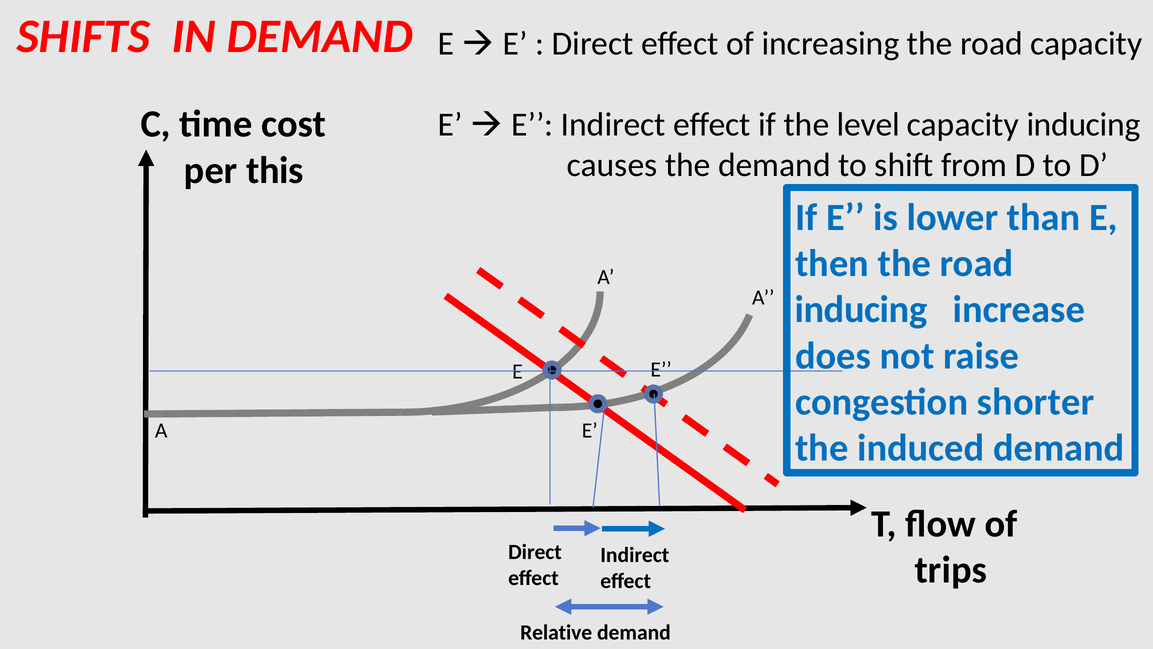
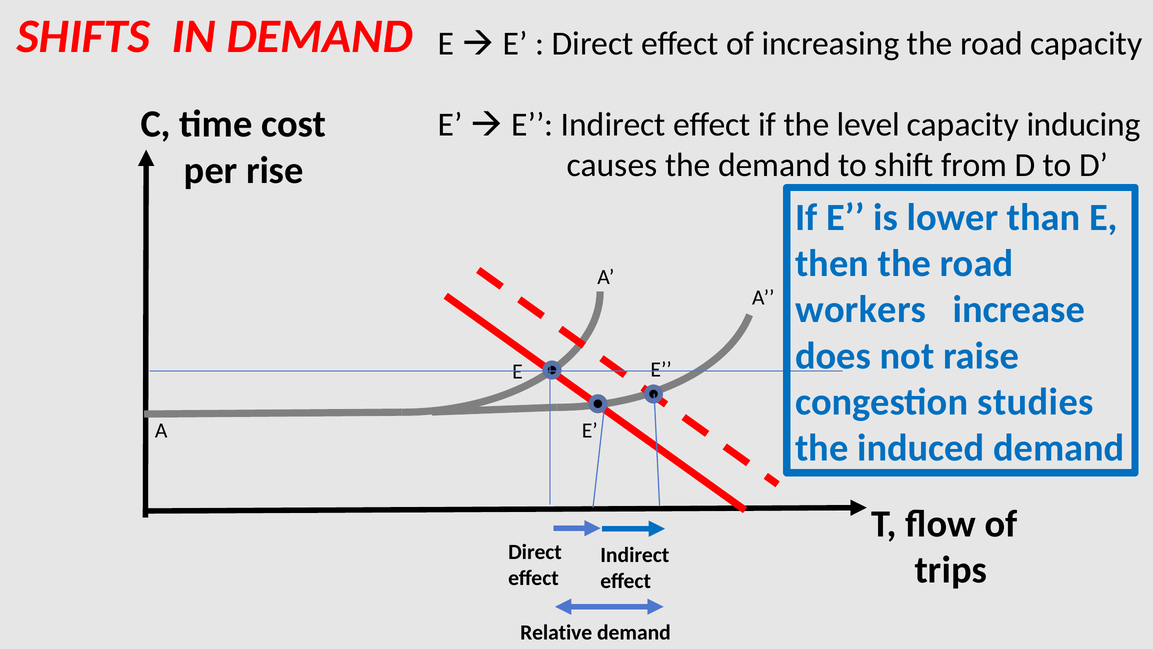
this: this -> rise
inducing at (861, 310): inducing -> workers
shorter: shorter -> studies
